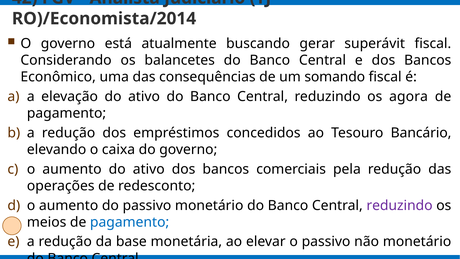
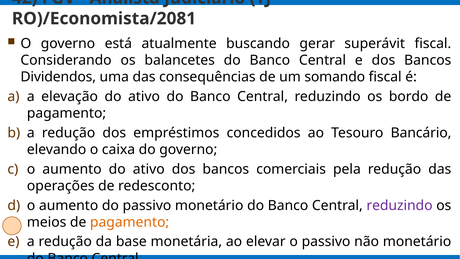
RO)/Economista/2014: RO)/Economista/2014 -> RO)/Economista/2081
Econômico: Econômico -> Dividendos
agora: agora -> bordo
pagamento at (130, 222) colour: blue -> orange
